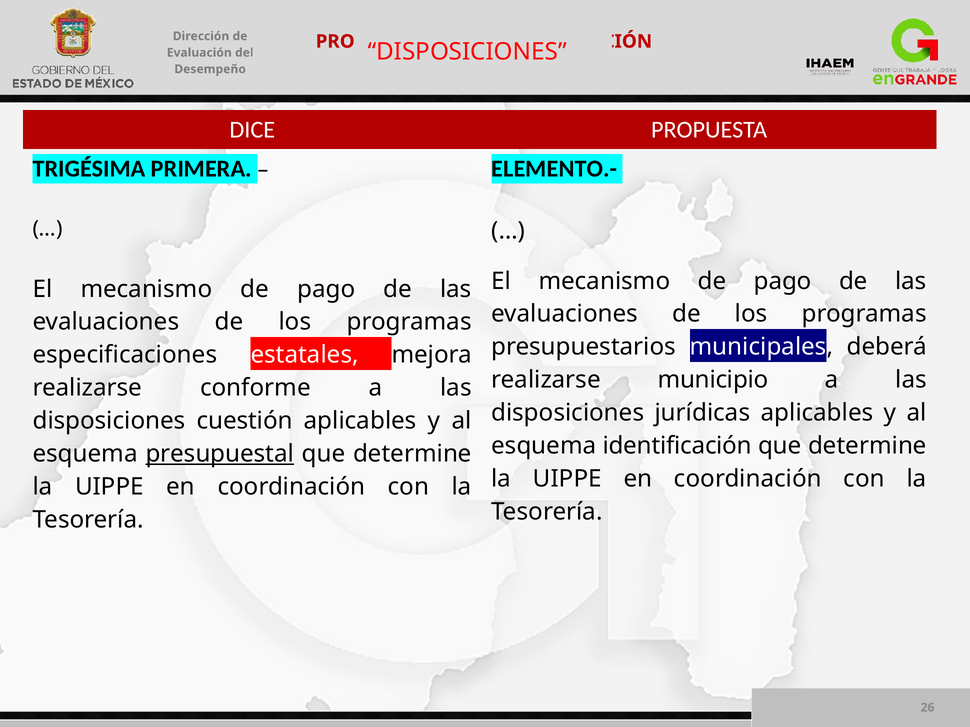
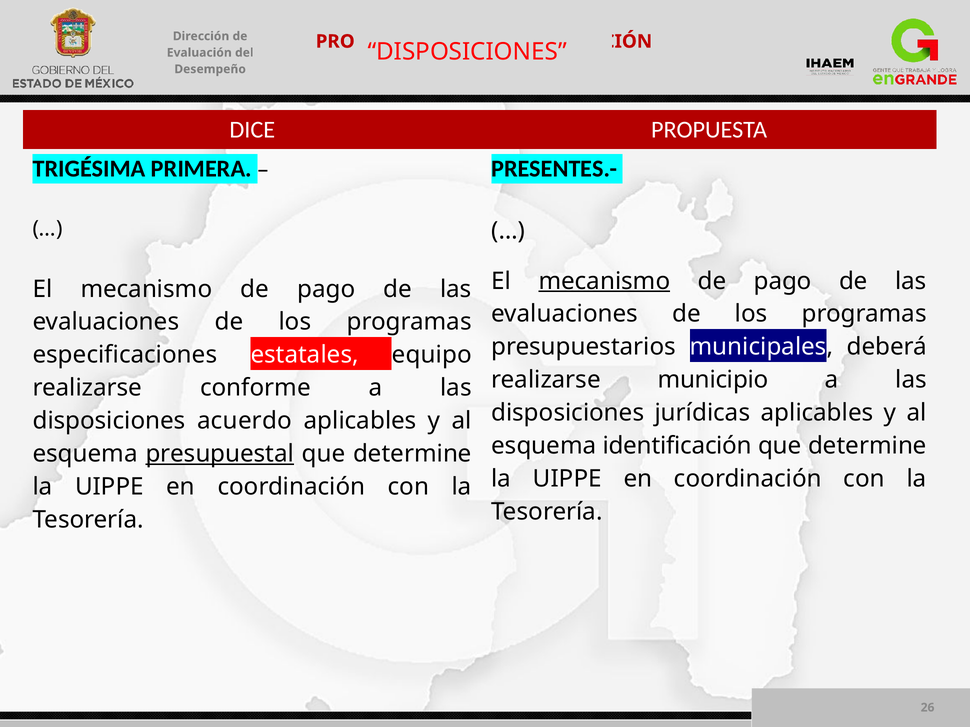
ELEMENTO.-: ELEMENTO.- -> PRESENTES.-
mecanismo at (604, 281) underline: none -> present
mejora: mejora -> equipo
cuestión: cuestión -> acuerdo
